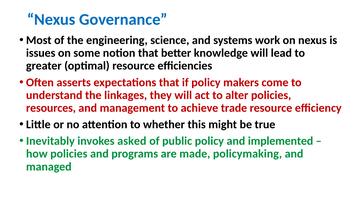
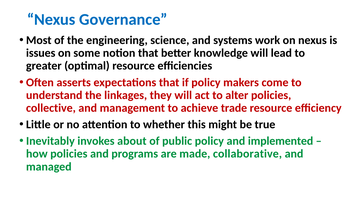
resources: resources -> collective
asked: asked -> about
policymaking: policymaking -> collaborative
